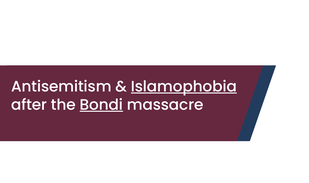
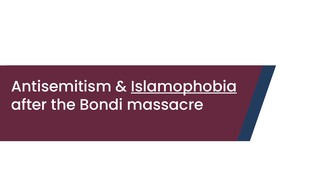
Bondi underline: present -> none
